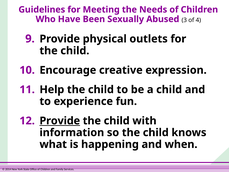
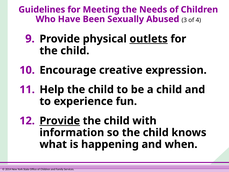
outlets underline: none -> present
